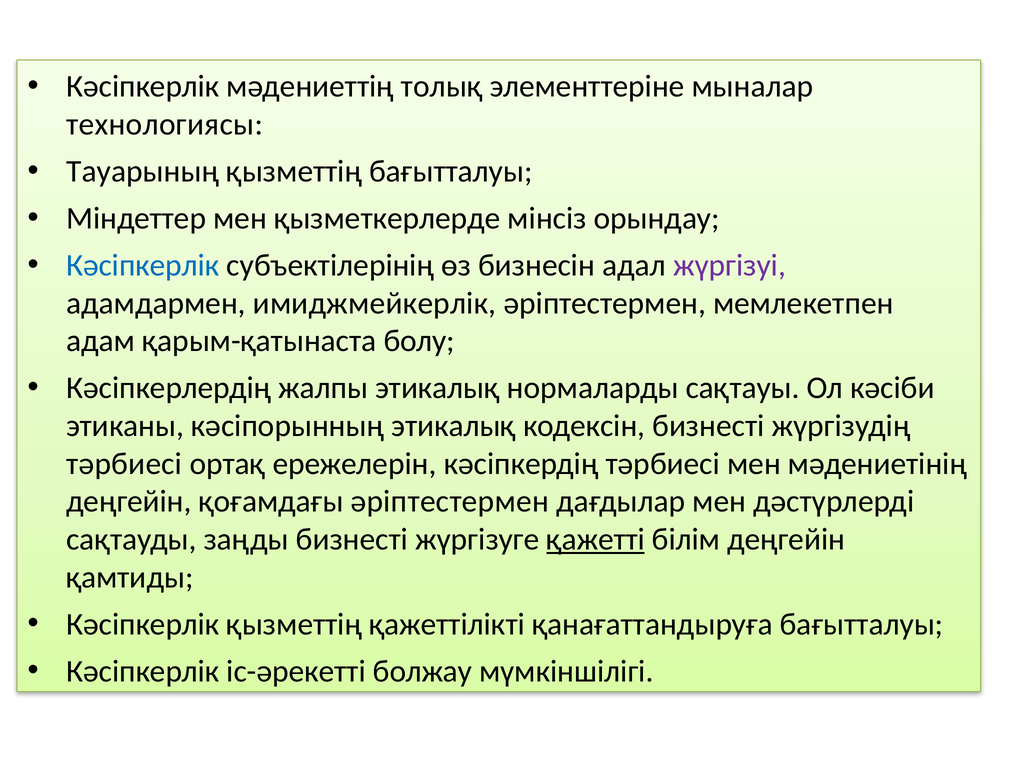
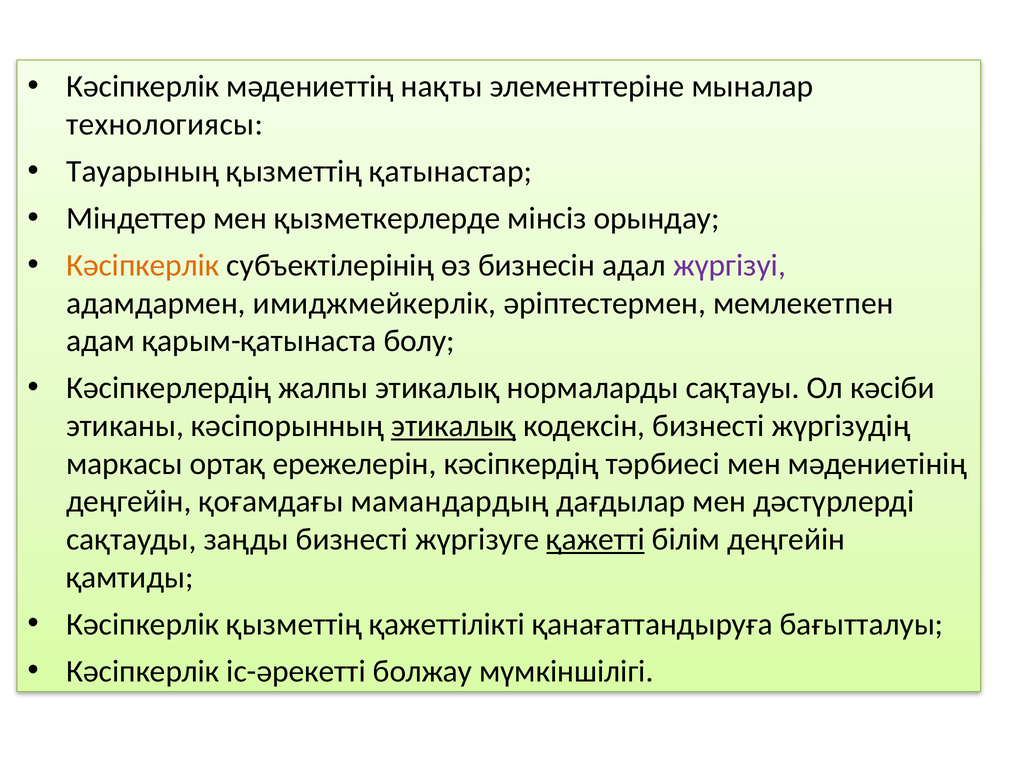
толық: толық -> нақты
қызметтің бағытталуы: бағытталуы -> қатынастар
Кәсіпкерлік at (143, 265) colour: blue -> orange
этикалық at (454, 426) underline: none -> present
тәрбиесі at (124, 464): тәрбиесі -> маркасы
қоғамдағы әріптестермен: әріптестермен -> мамандардың
